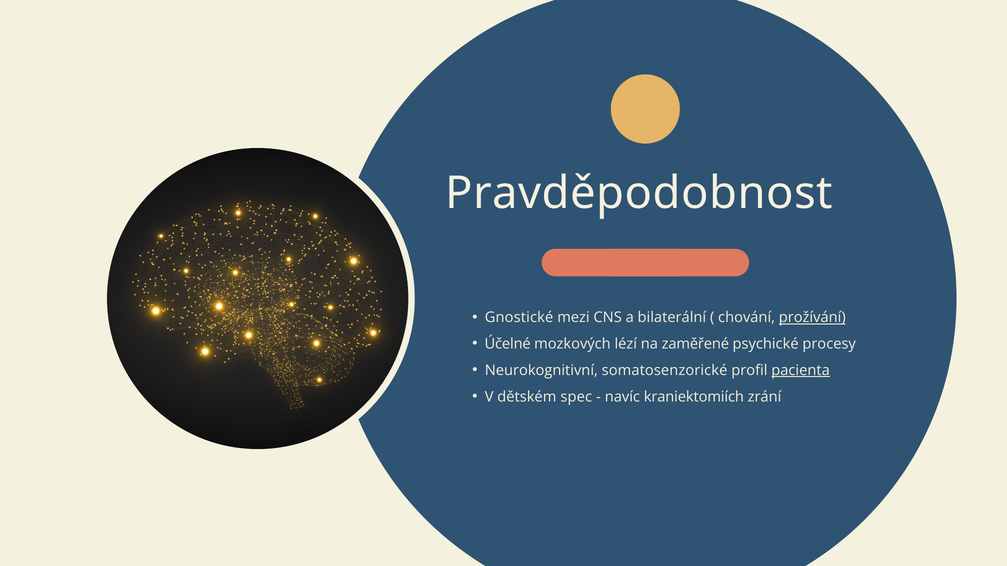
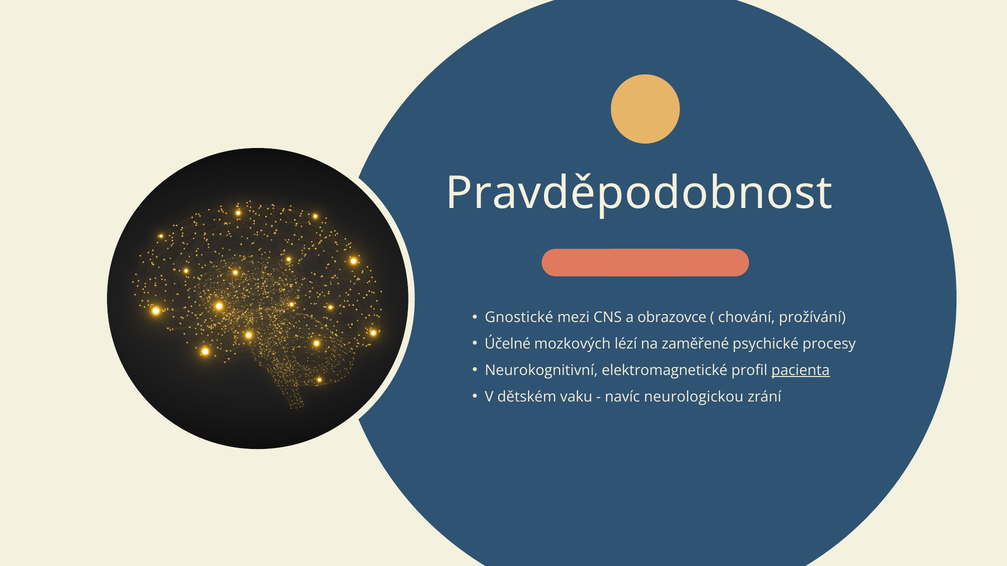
bilaterální: bilaterální -> obrazovce
prožívání underline: present -> none
somatosenzorické: somatosenzorické -> elektromagnetické
spec: spec -> vaku
kraniektomiích: kraniektomiích -> neurologickou
